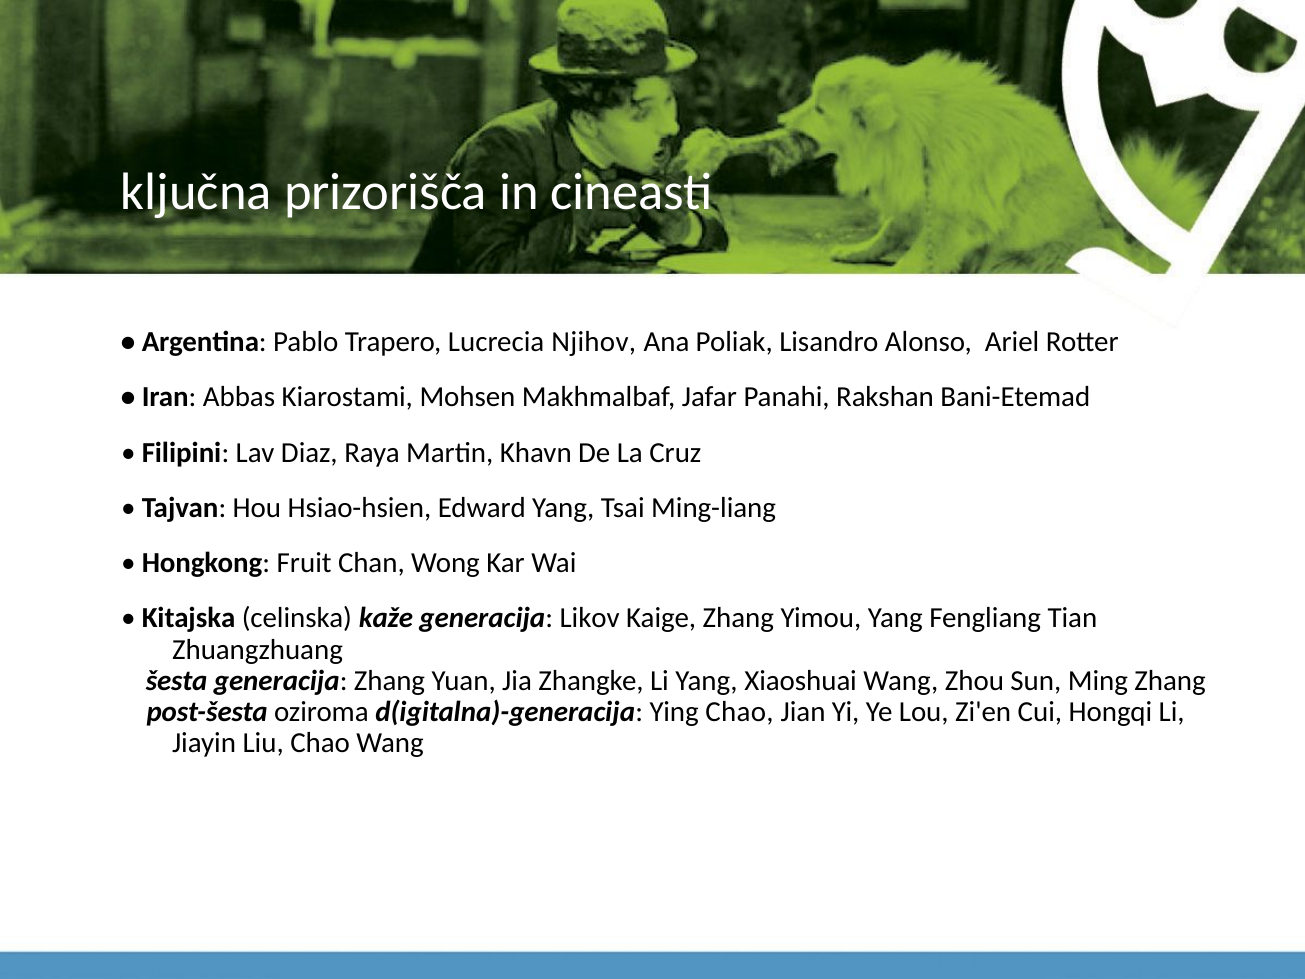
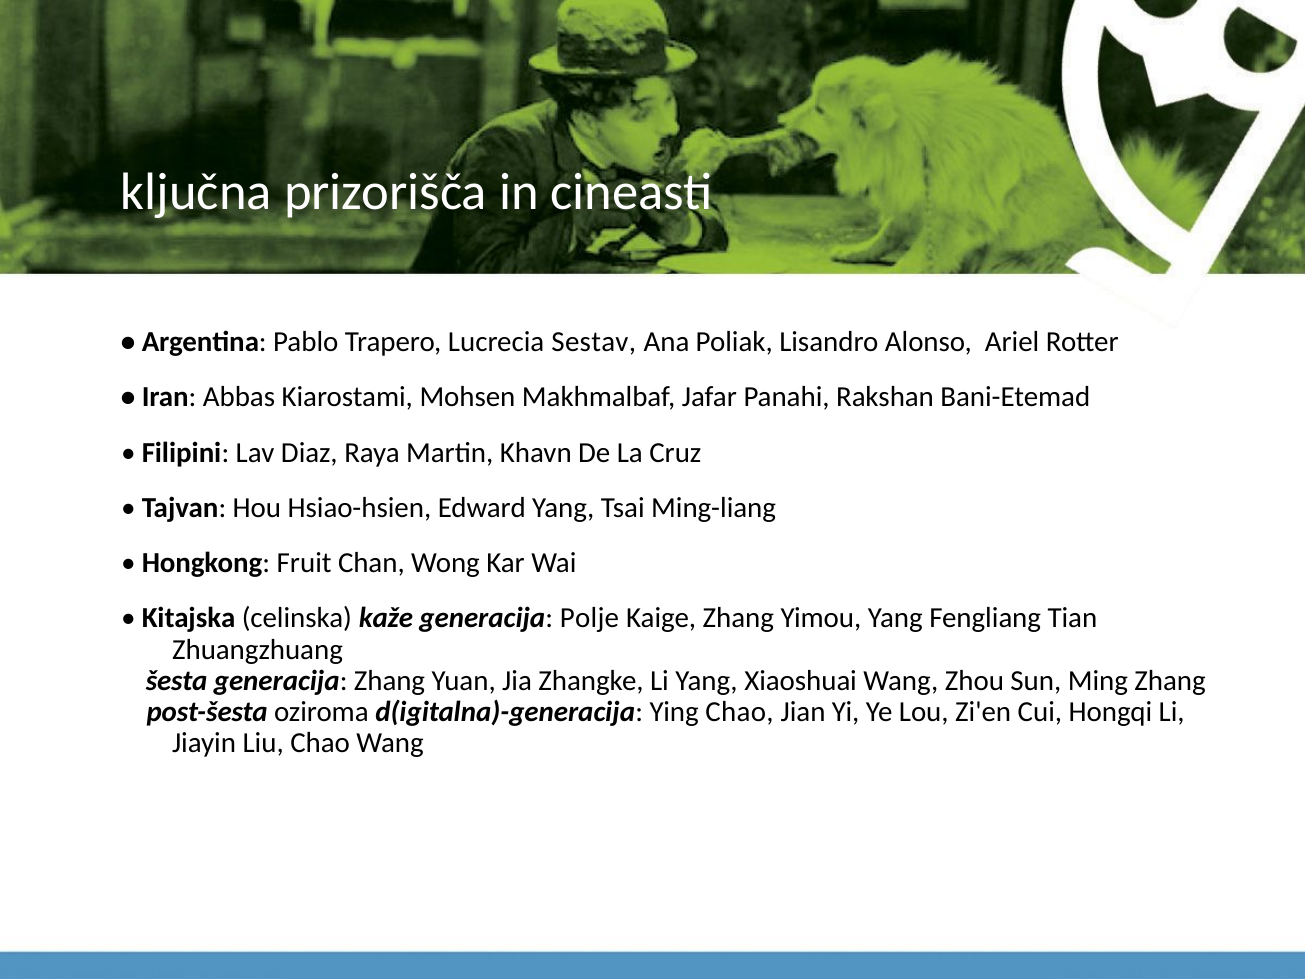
Njihov: Njihov -> Sestav
Likov: Likov -> Polje
